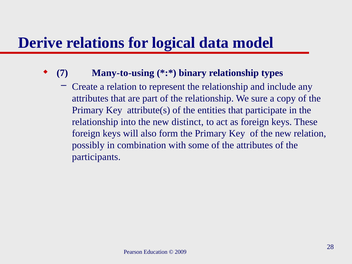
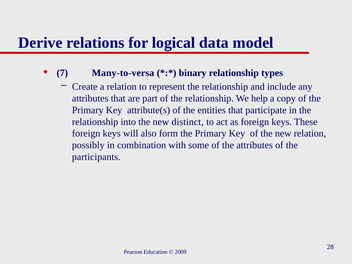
Many-to-using: Many-to-using -> Many-to-versa
sure: sure -> help
